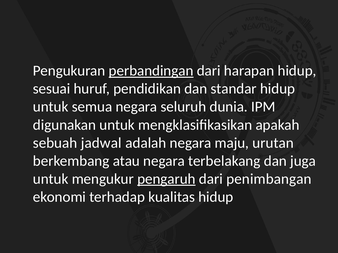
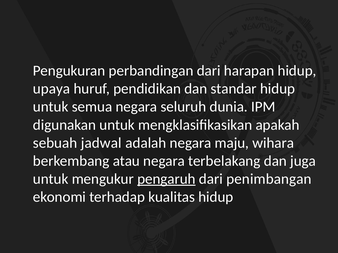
perbandingan underline: present -> none
sesuai: sesuai -> upaya
urutan: urutan -> wihara
